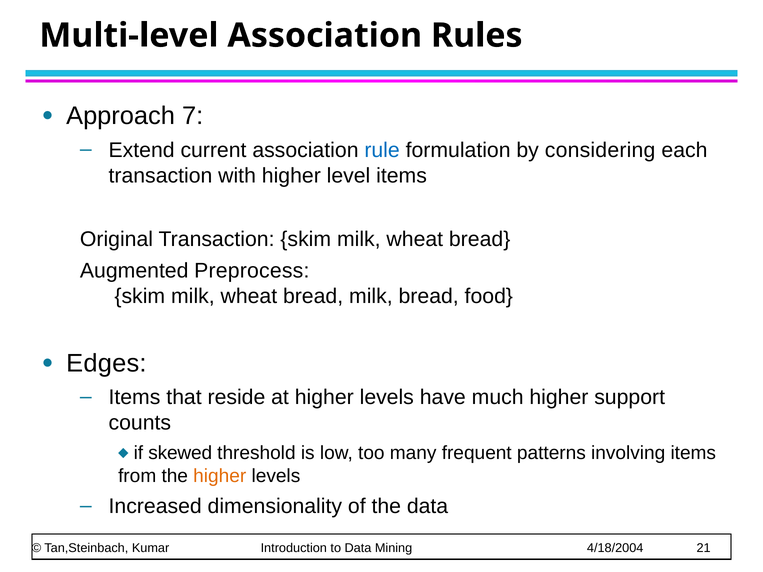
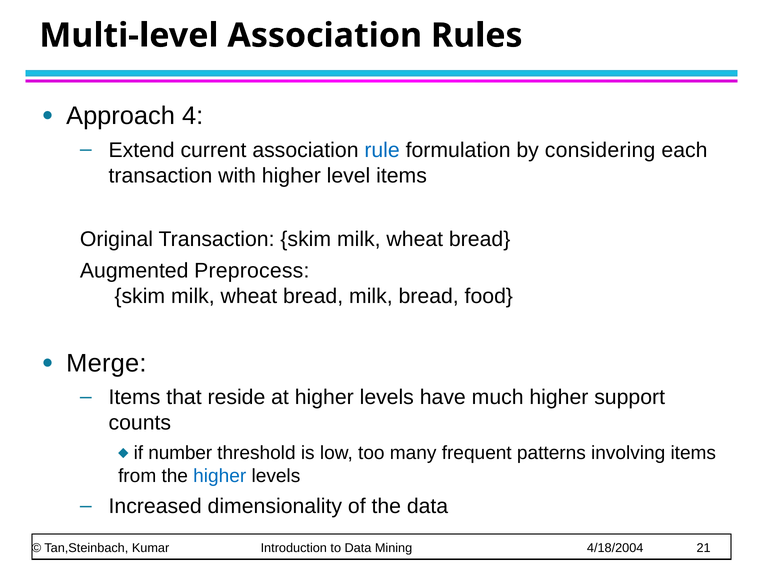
7: 7 -> 4
Edges: Edges -> Merge
skewed: skewed -> number
higher at (220, 476) colour: orange -> blue
